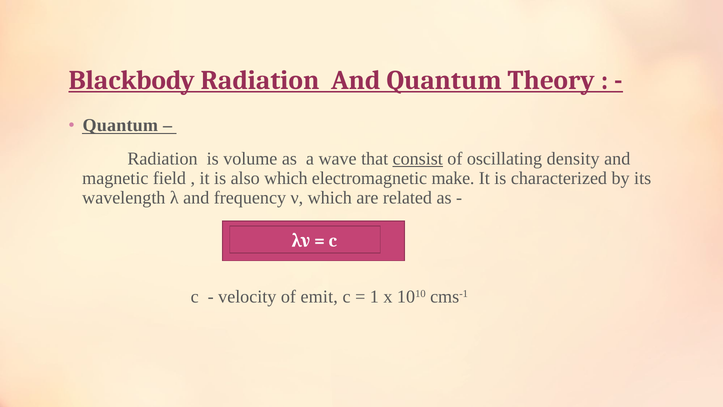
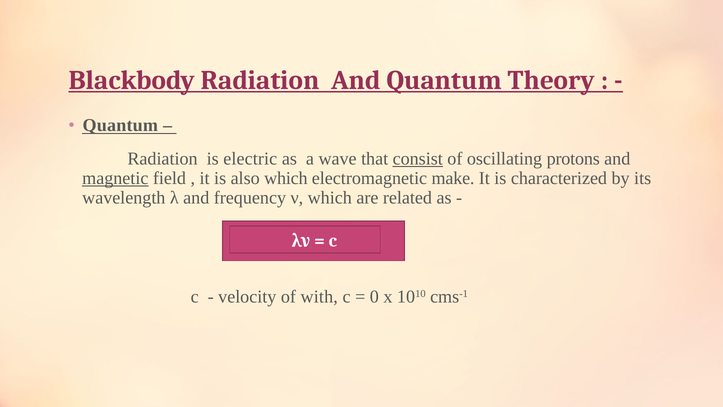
volume: volume -> electric
density: density -> protons
magnetic underline: none -> present
emit: emit -> with
1: 1 -> 0
